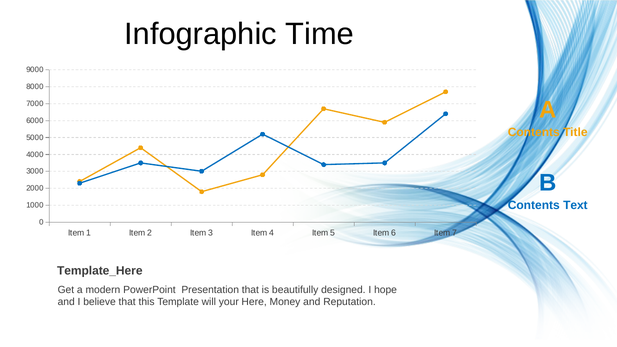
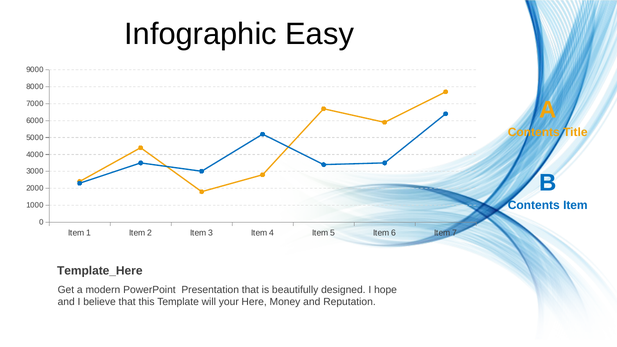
Time: Time -> Easy
Contents Text: Text -> Item
